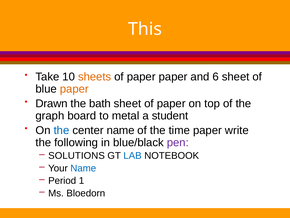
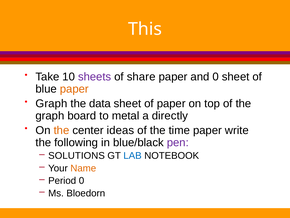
sheets colour: orange -> purple
paper at (141, 77): paper -> share
and 6: 6 -> 0
Drawn at (52, 103): Drawn -> Graph
bath: bath -> data
student: student -> directly
the at (61, 130) colour: blue -> orange
center name: name -> ideas
Name at (83, 168) colour: blue -> orange
Period 1: 1 -> 0
